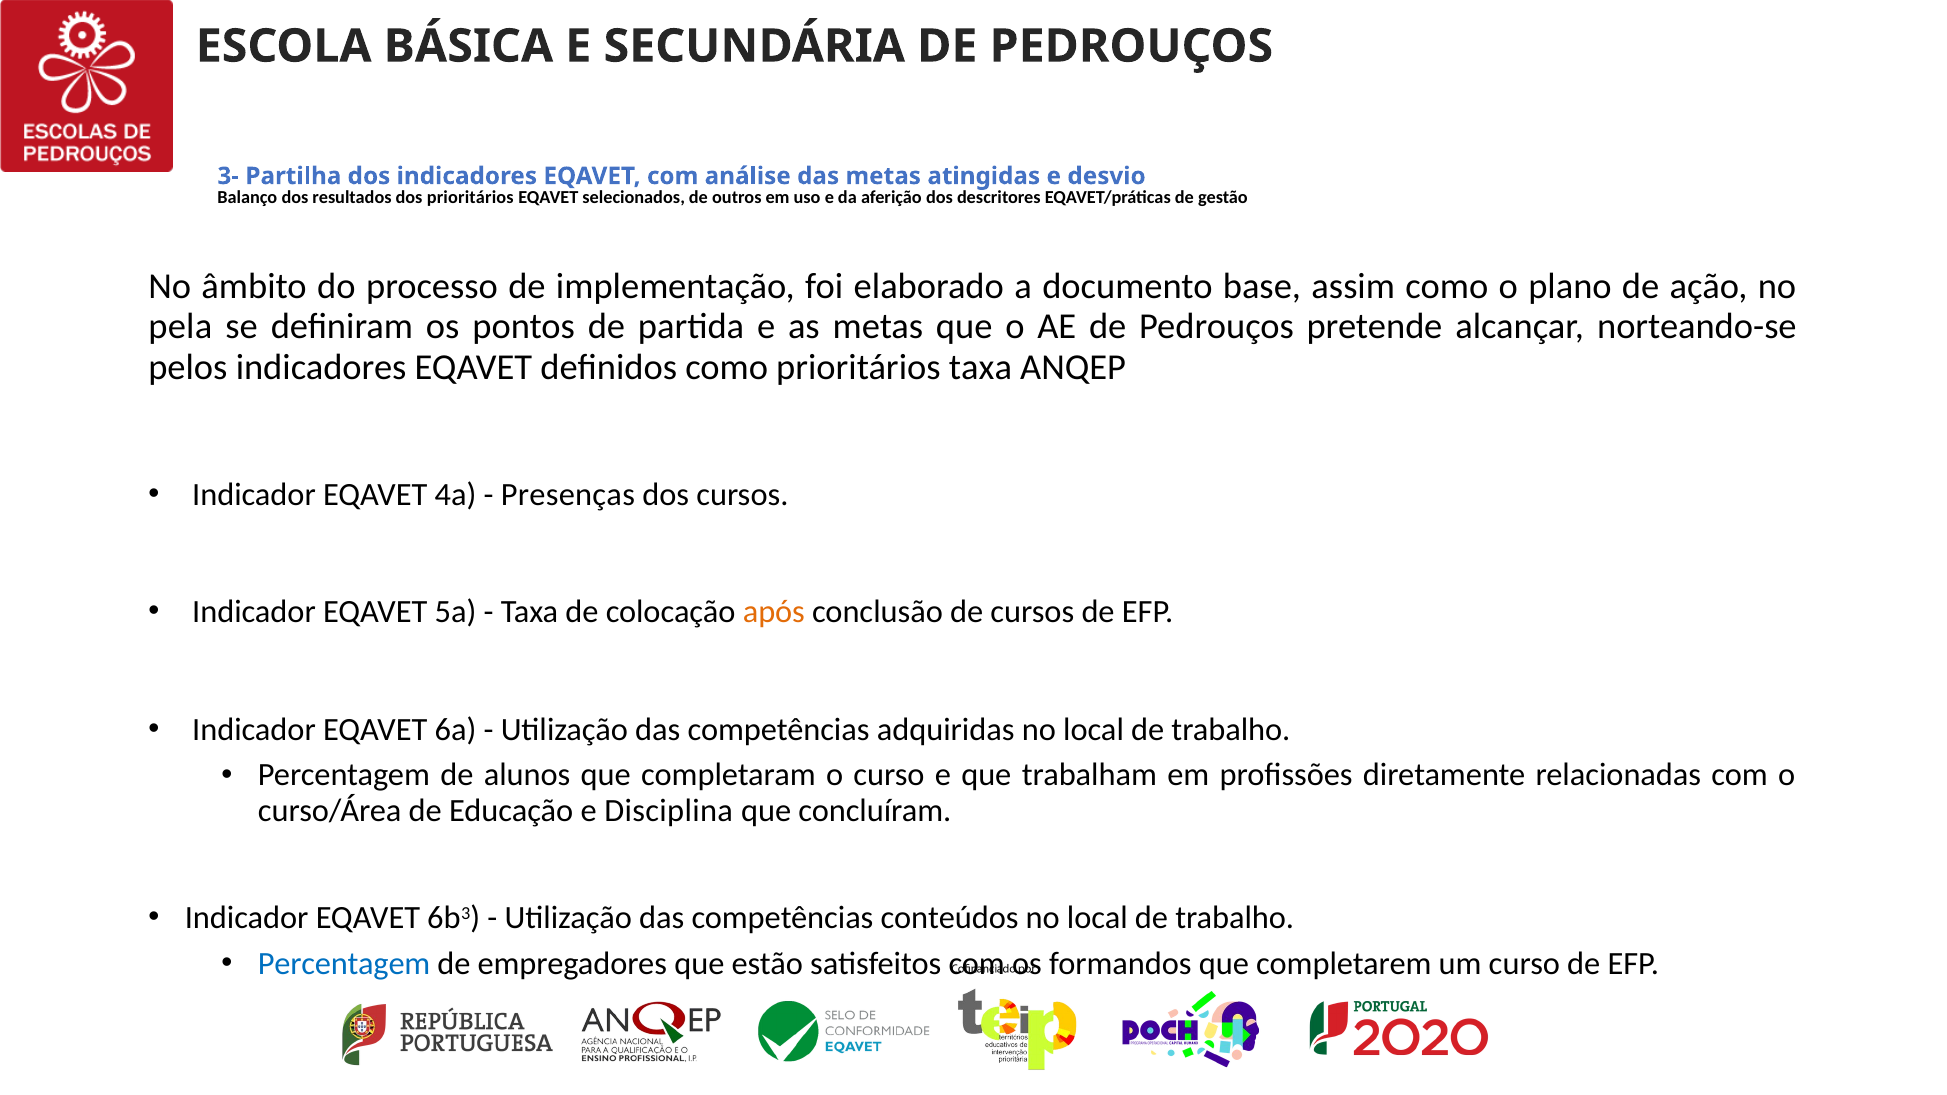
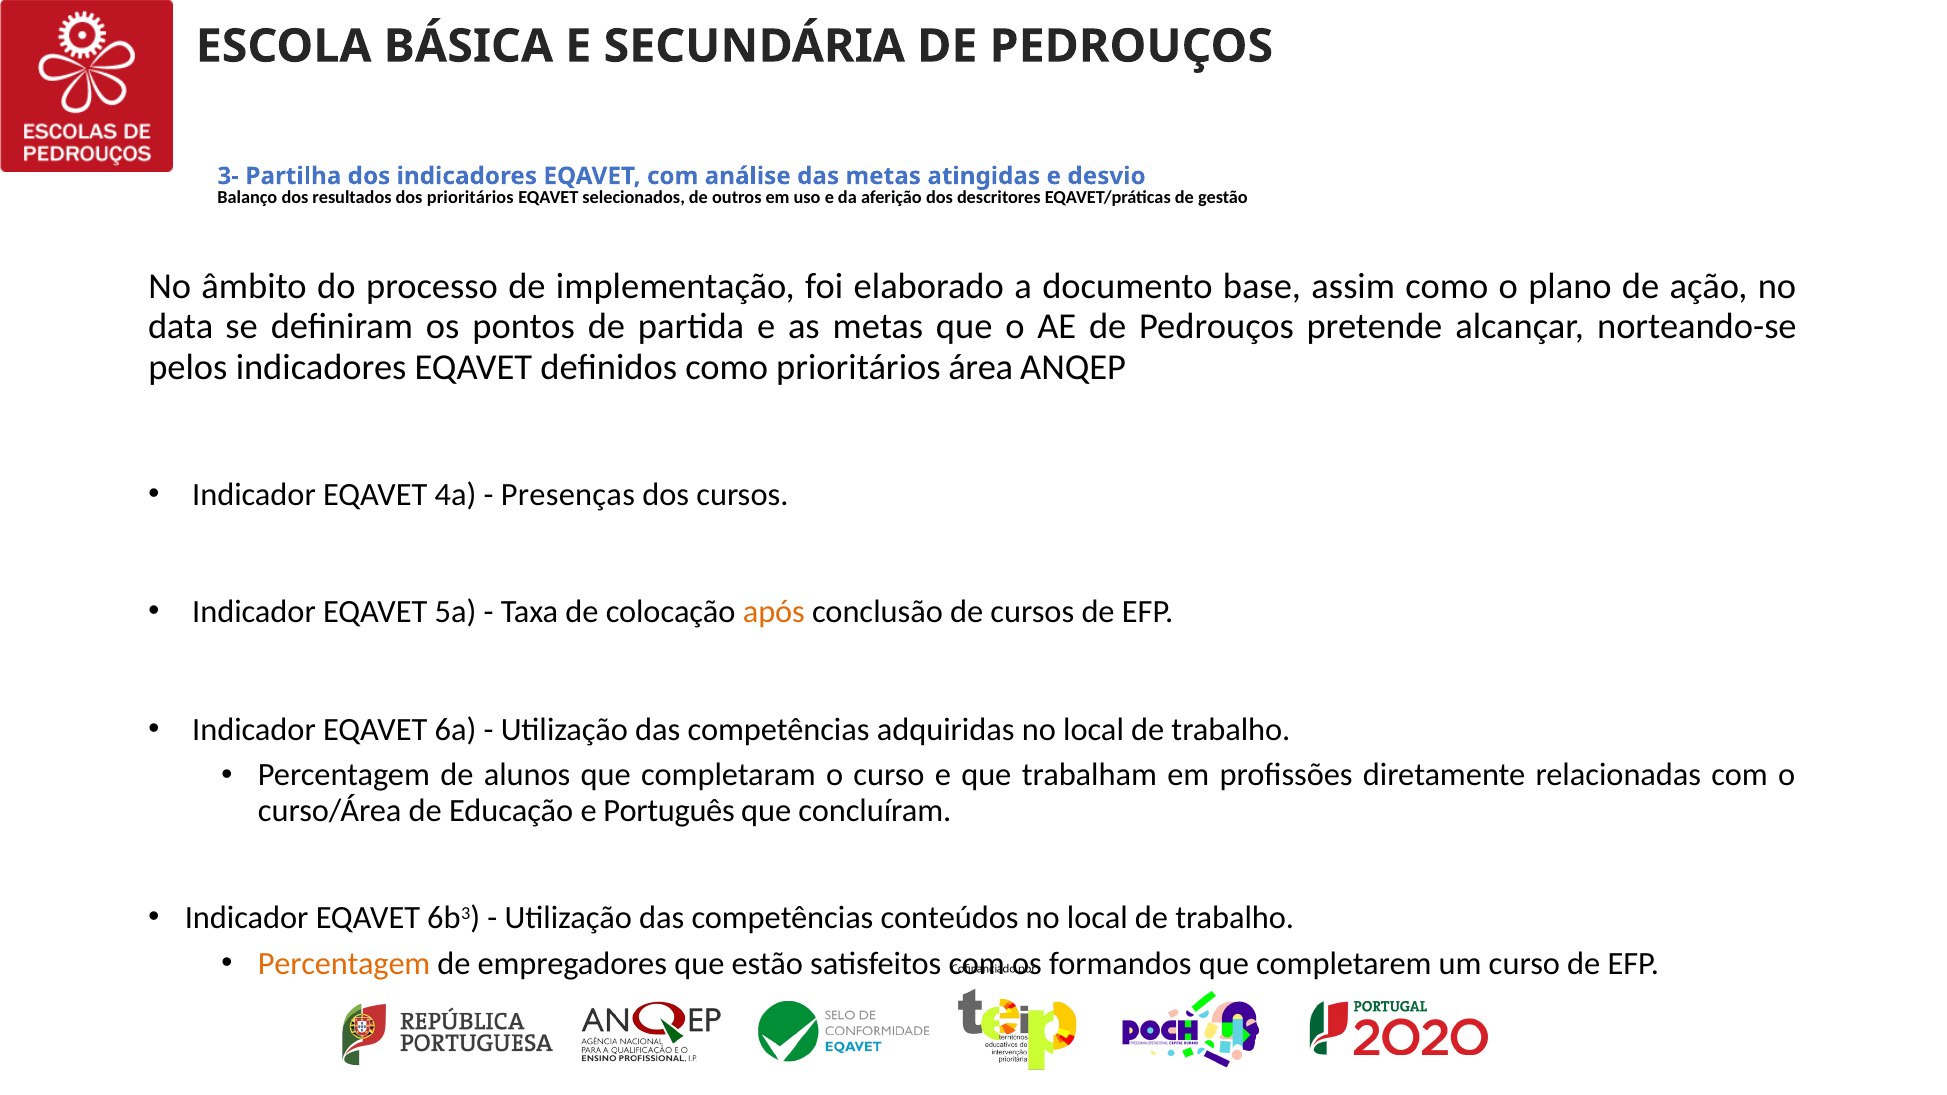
pela: pela -> data
prioritários taxa: taxa -> área
Disciplina: Disciplina -> Português
Percentagem at (344, 964) colour: blue -> orange
